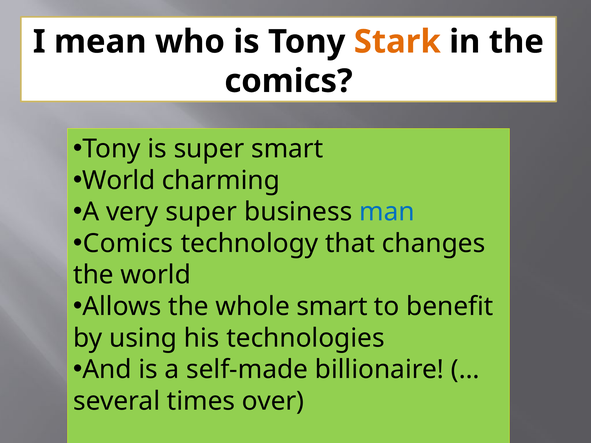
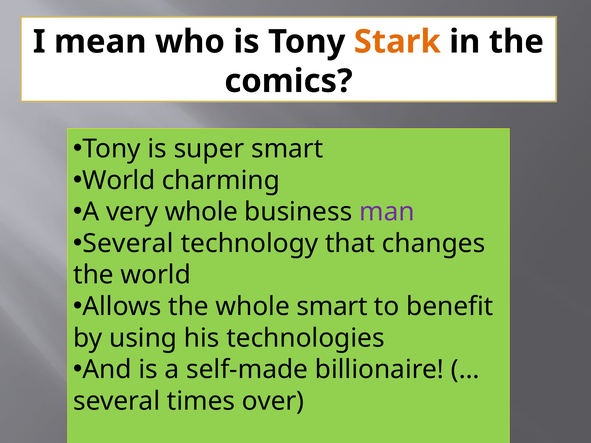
very super: super -> whole
man colour: blue -> purple
Comics at (128, 244): Comics -> Several
